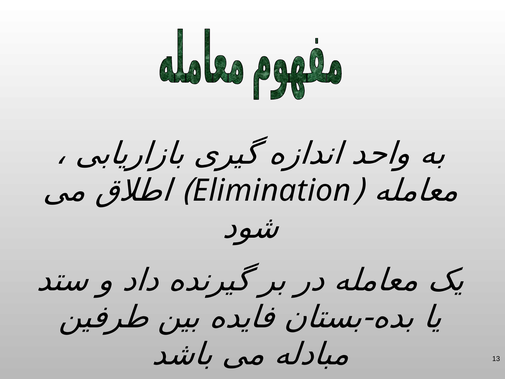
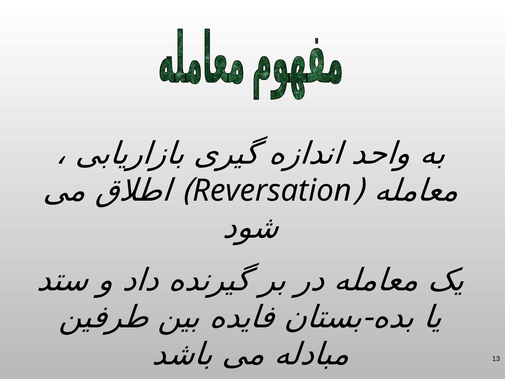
Elimination: Elimination -> Reversation
